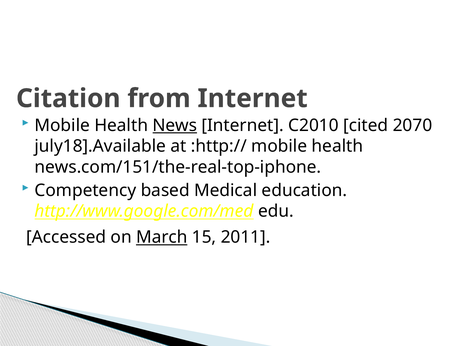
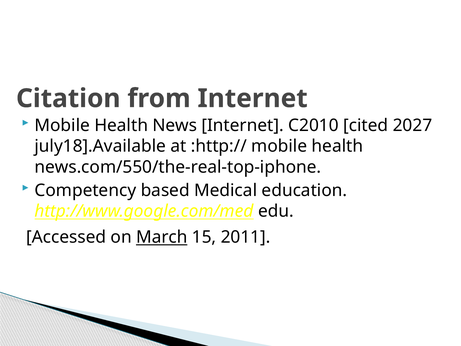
News underline: present -> none
2070: 2070 -> 2027
news.com/151/the-real-top-iphone: news.com/151/the-real-top-iphone -> news.com/550/the-real-top-iphone
